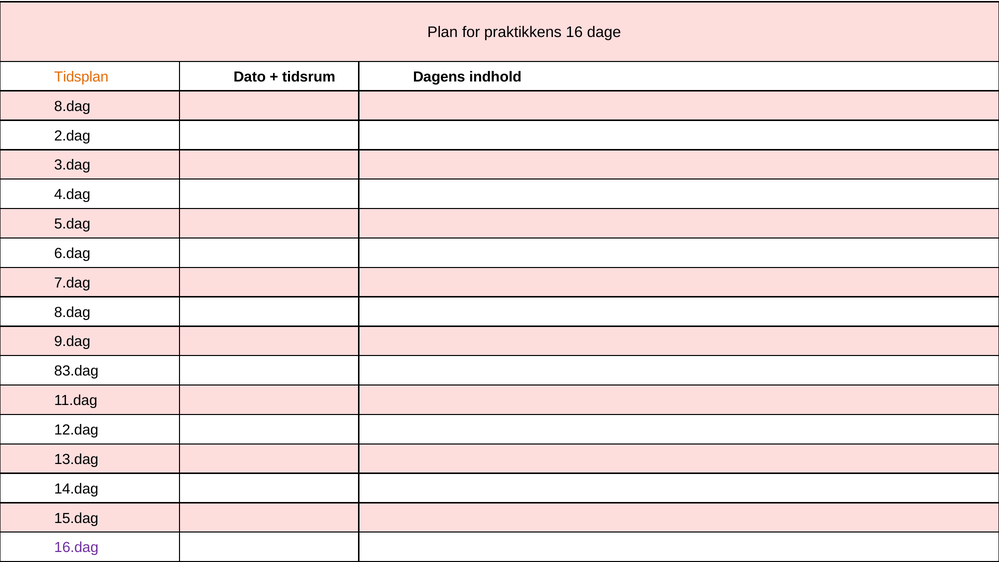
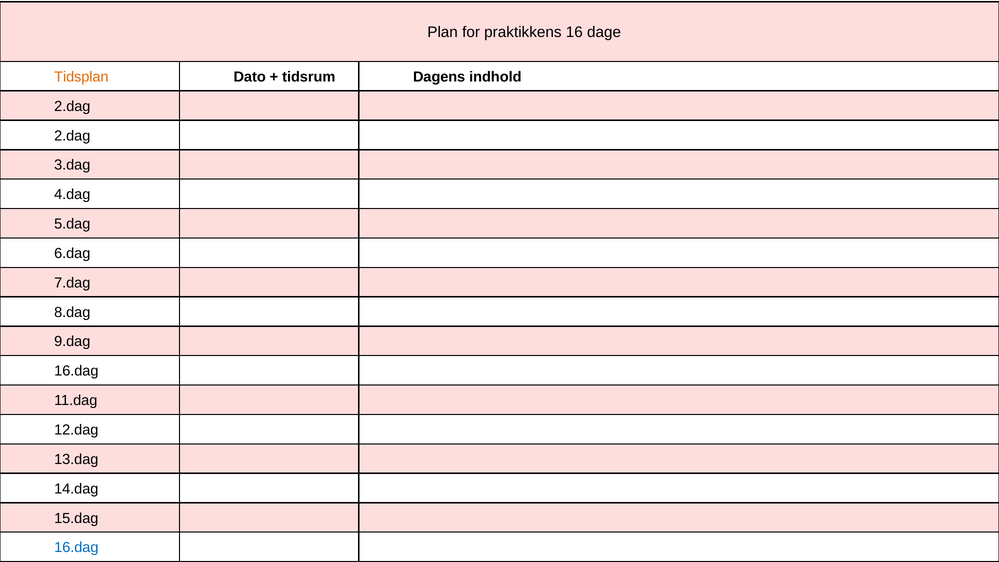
8.dag at (72, 106): 8.dag -> 2.dag
83.dag at (76, 371): 83.dag -> 16.dag
16.dag at (76, 548) colour: purple -> blue
